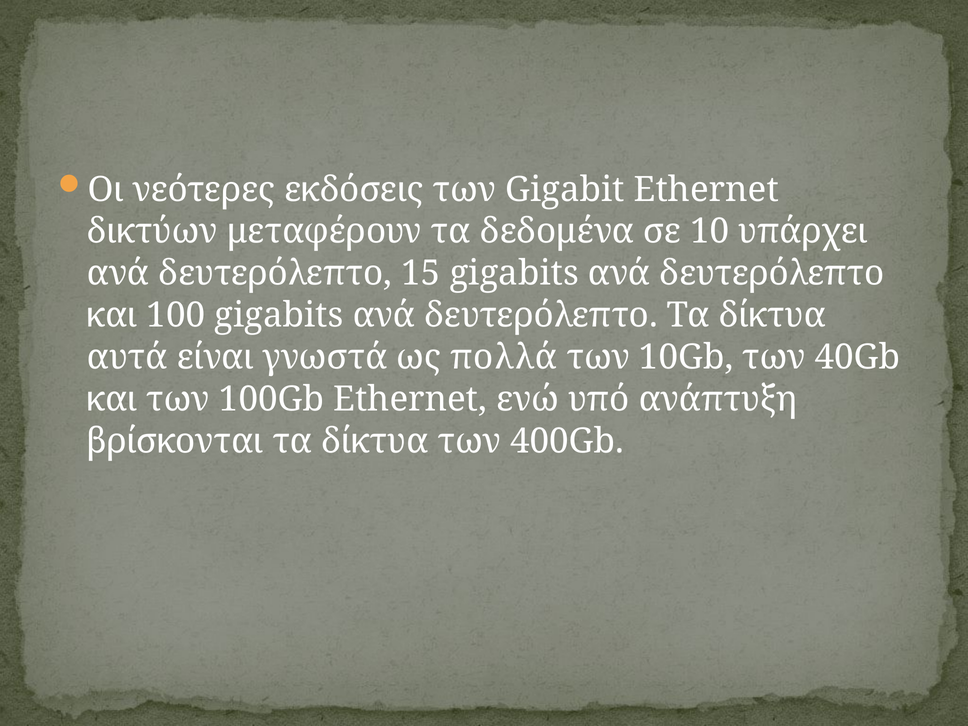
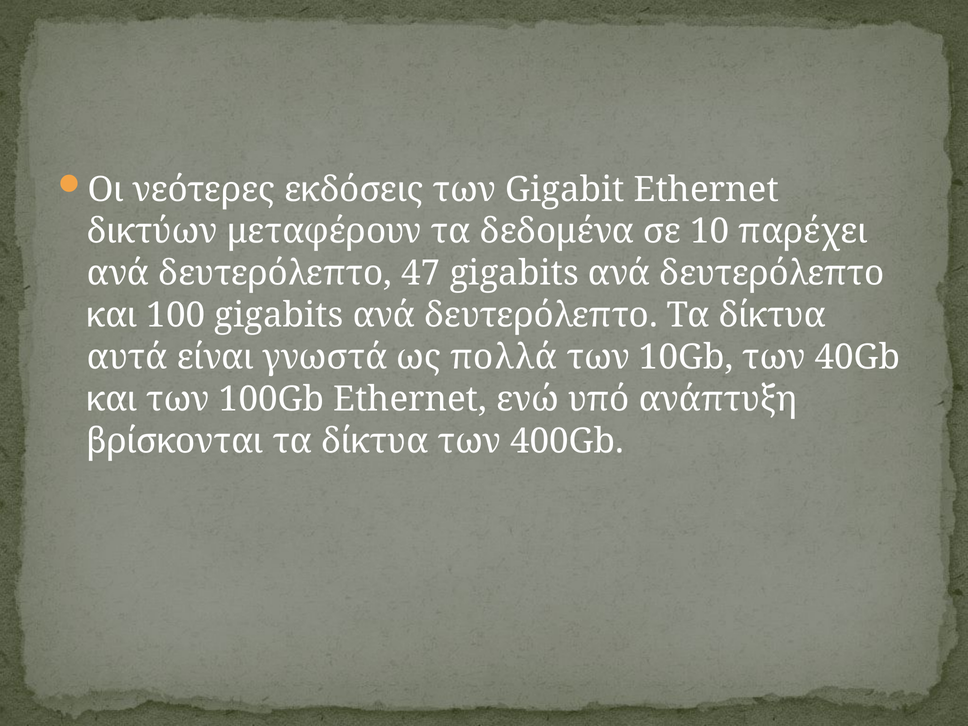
υπάρχει: υπάρχει -> παρέχει
15: 15 -> 47
